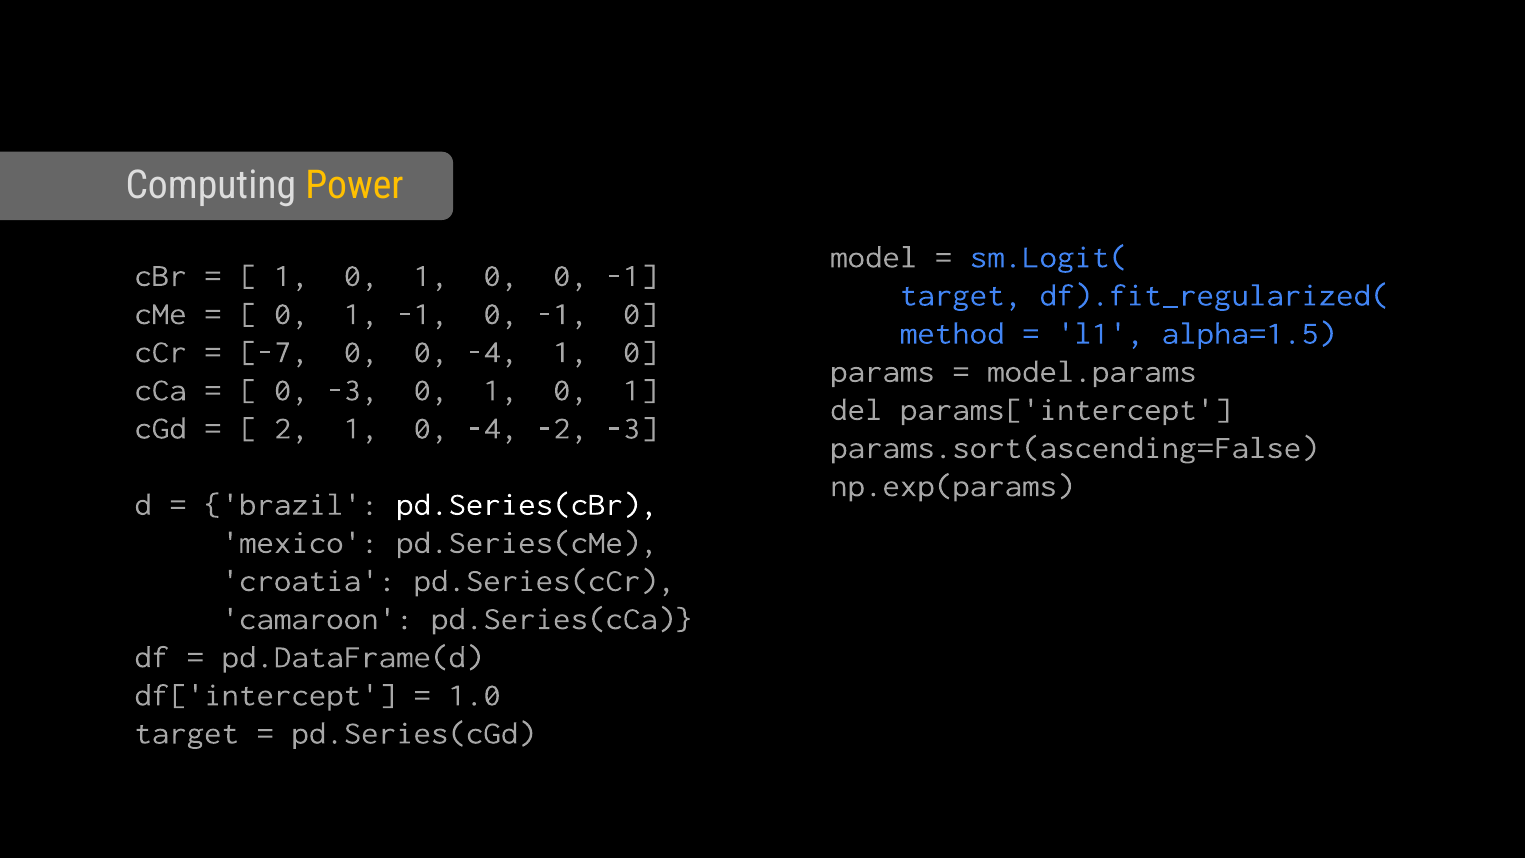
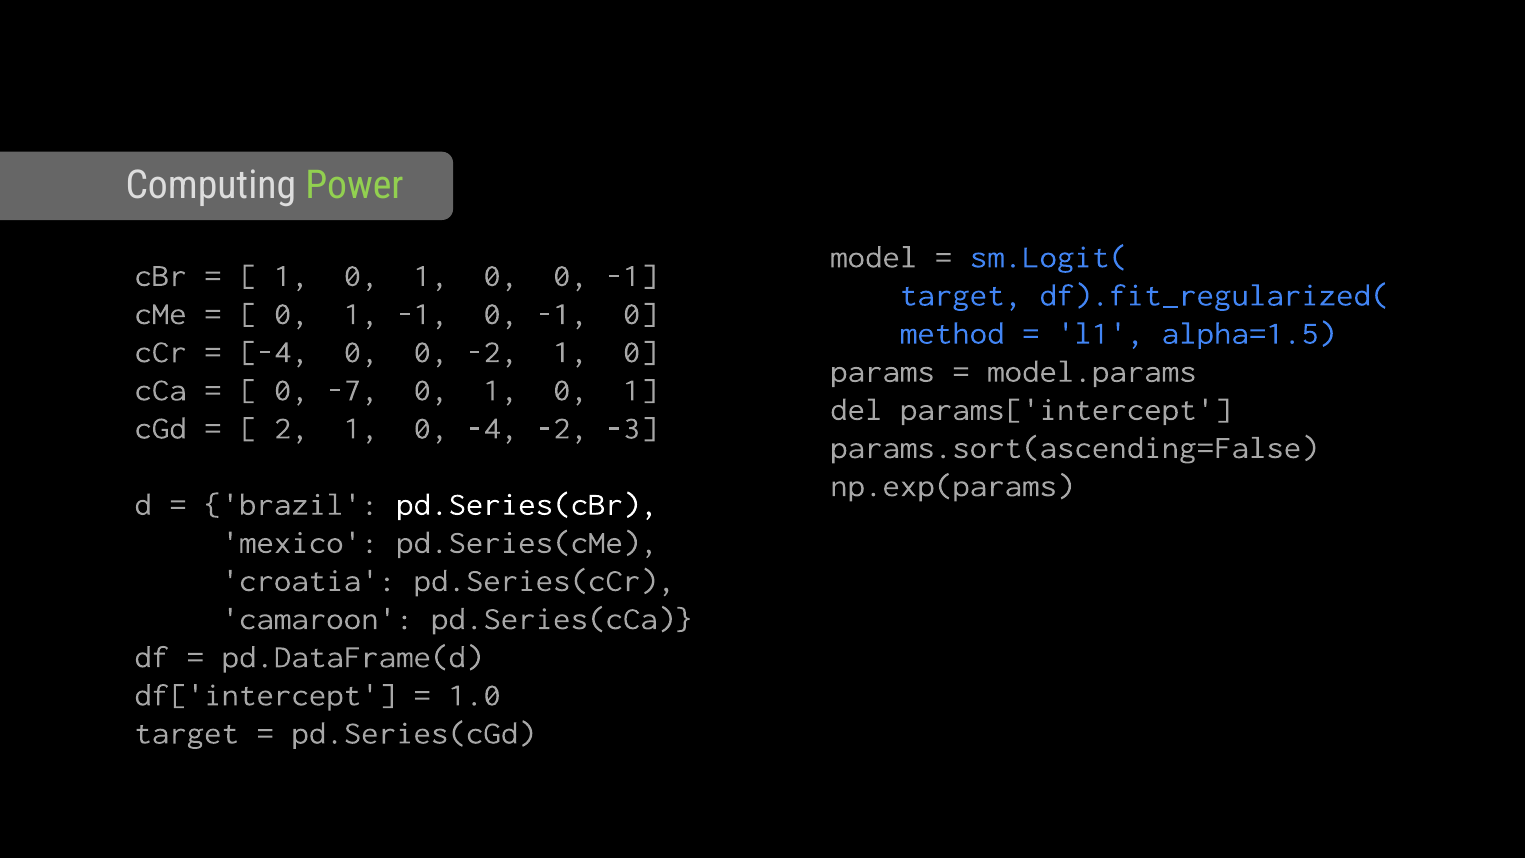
Power colour: yellow -> light green
-7 at (274, 352): -7 -> -4
0 0 -4: -4 -> -2
0 -3: -3 -> -7
